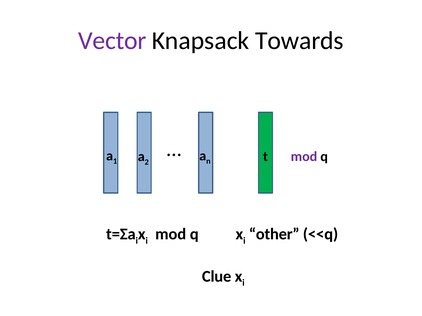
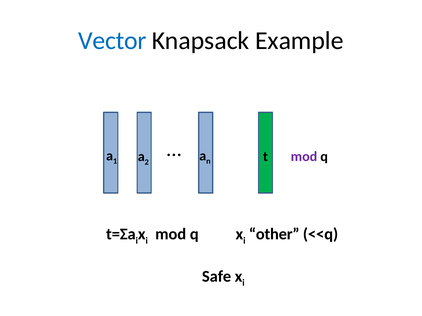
Vector colour: purple -> blue
Towards: Towards -> Example
Clue: Clue -> Safe
